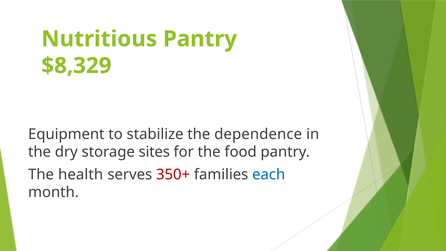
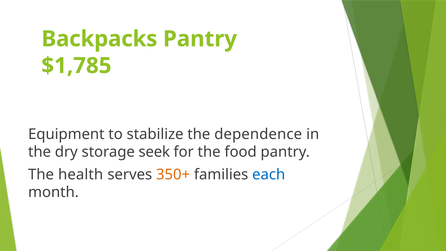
Nutritious: Nutritious -> Backpacks
$8,329: $8,329 -> $1,785
sites: sites -> seek
350+ colour: red -> orange
